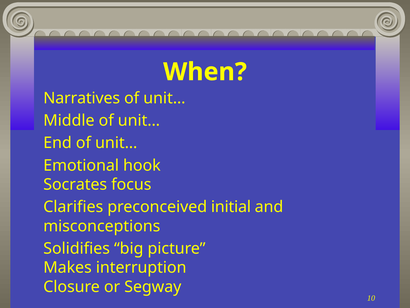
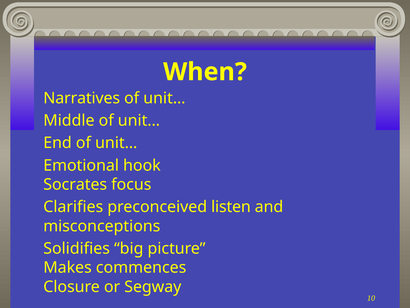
initial: initial -> listen
interruption: interruption -> commences
